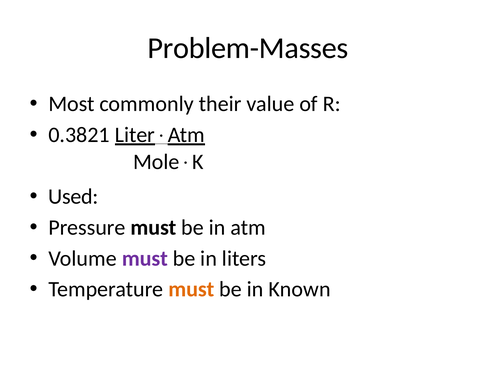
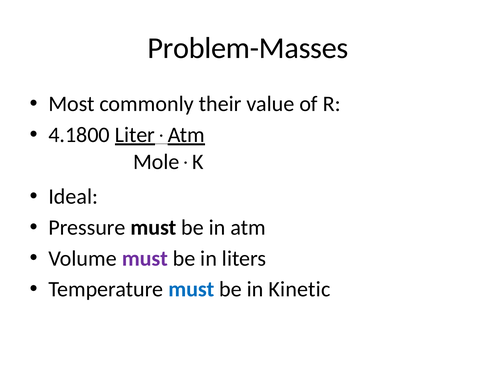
0.3821: 0.3821 -> 4.1800
Used: Used -> Ideal
must at (191, 289) colour: orange -> blue
Known: Known -> Kinetic
